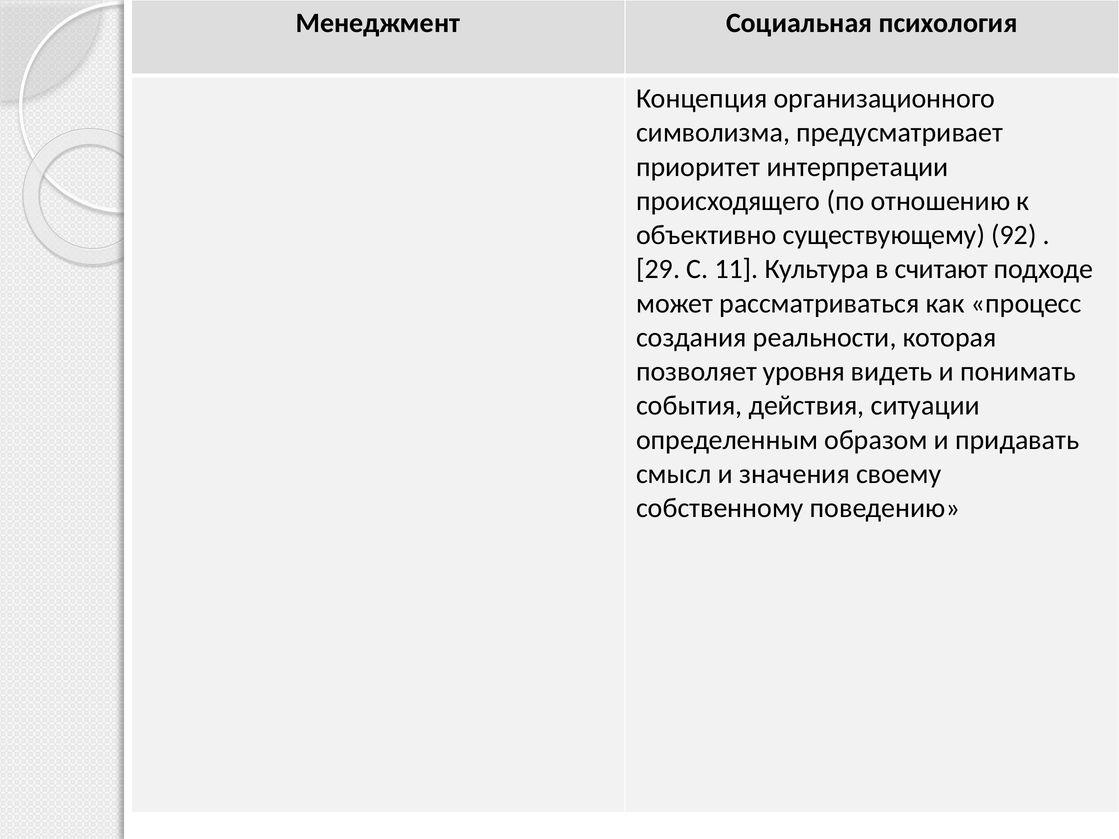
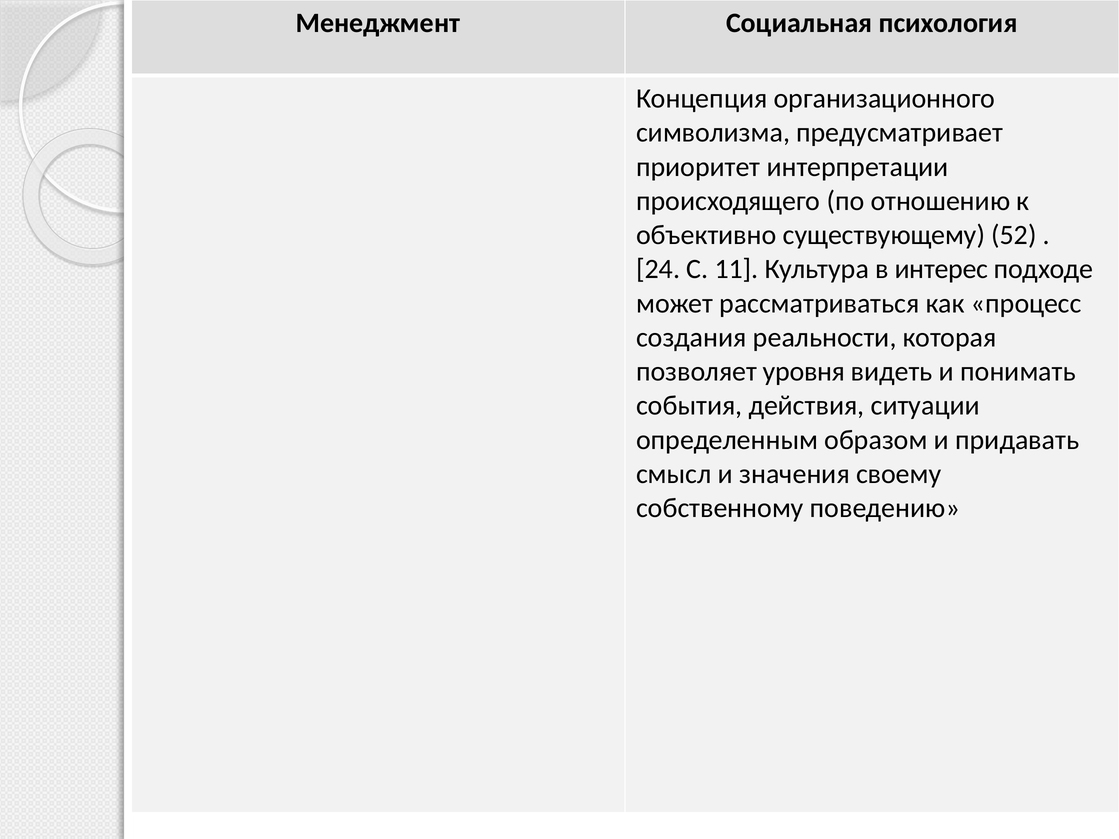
92: 92 -> 52
29: 29 -> 24
считают: считают -> интерес
